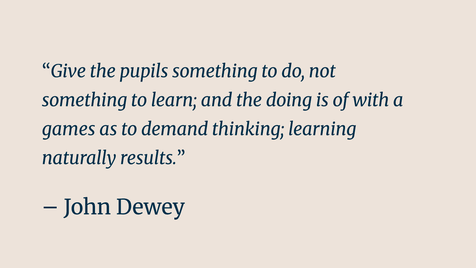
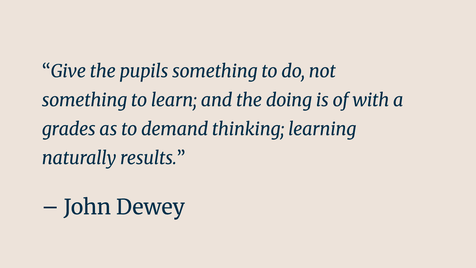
games: games -> grades
